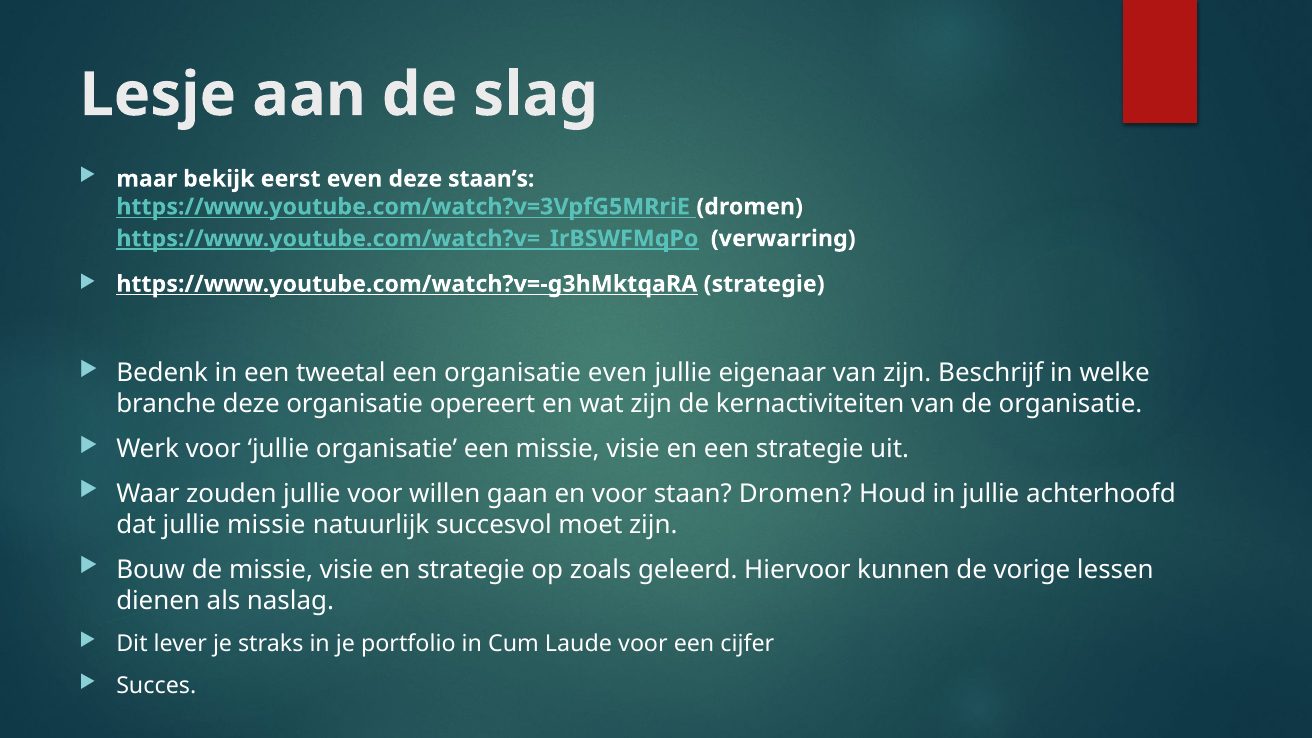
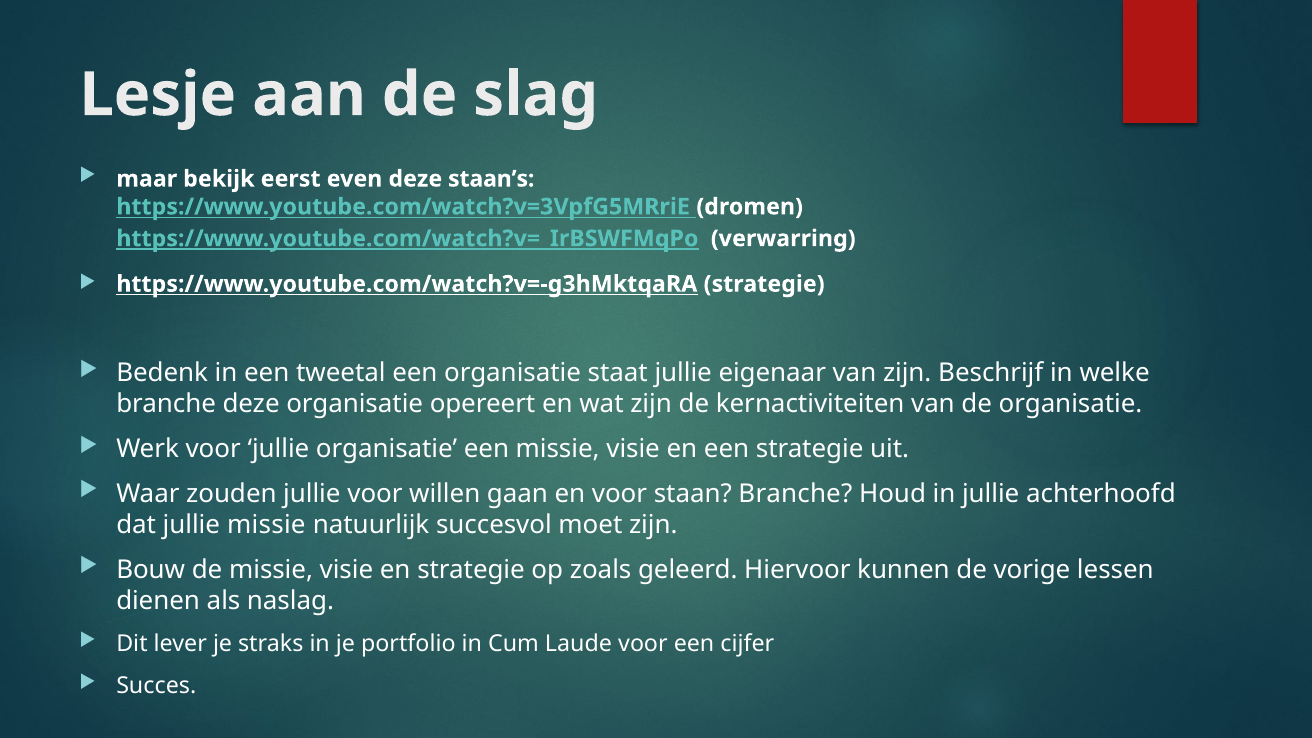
organisatie even: even -> staat
staan Dromen: Dromen -> Branche
